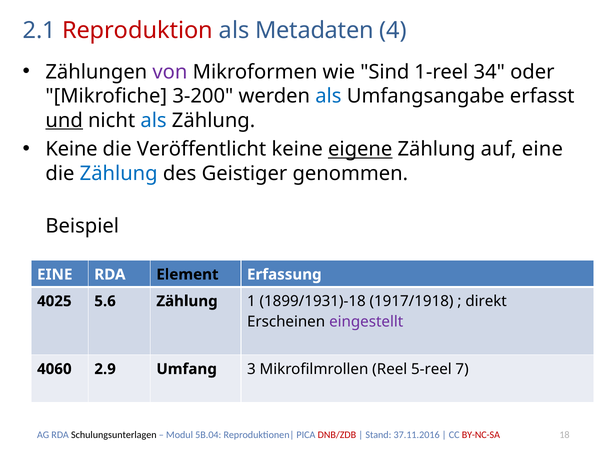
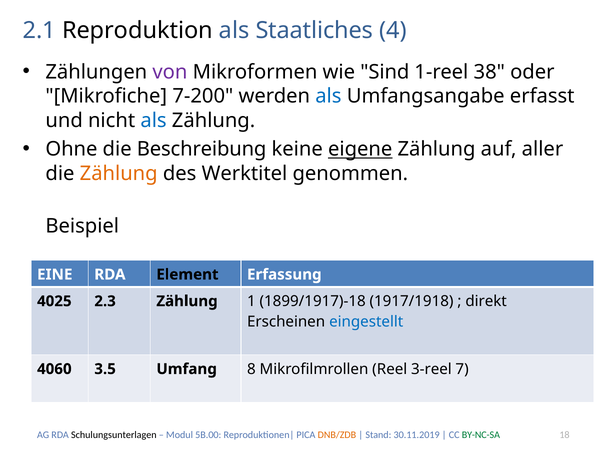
Reproduktion colour: red -> black
Metadaten: Metadaten -> Staatliches
34: 34 -> 38
3-200: 3-200 -> 7-200
und underline: present -> none
Keine at (72, 149): Keine -> Ohne
Veröffentlicht: Veröffentlicht -> Beschreibung
auf eine: eine -> aller
Zählung at (119, 174) colour: blue -> orange
Geistiger: Geistiger -> Werktitel
5.6: 5.6 -> 2.3
1899/1931)-18: 1899/1931)-18 -> 1899/1917)-18
eingestellt colour: purple -> blue
2.9: 2.9 -> 3.5
3: 3 -> 8
5-reel: 5-reel -> 3-reel
5B.04: 5B.04 -> 5B.00
DNB/ZDB colour: red -> orange
37.11.2016: 37.11.2016 -> 30.11.2019
BY-NC-SA colour: red -> green
